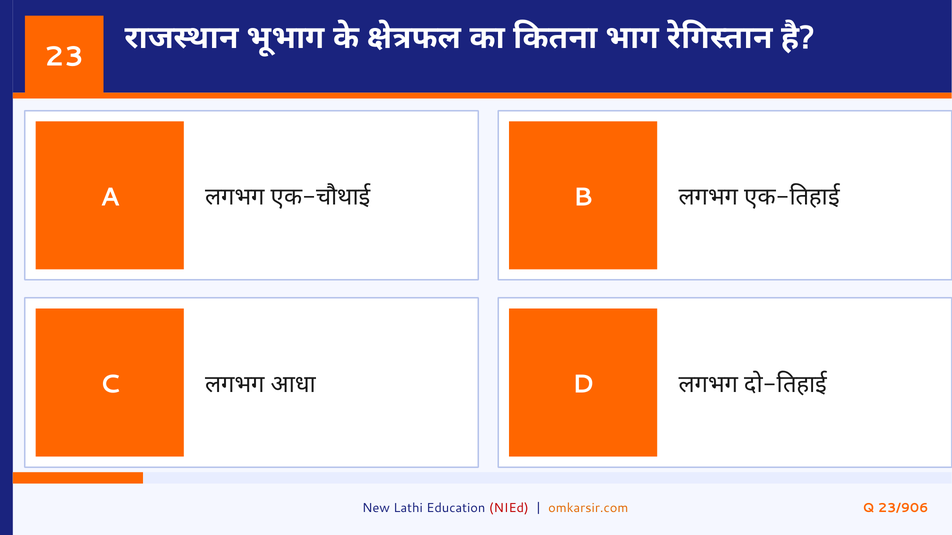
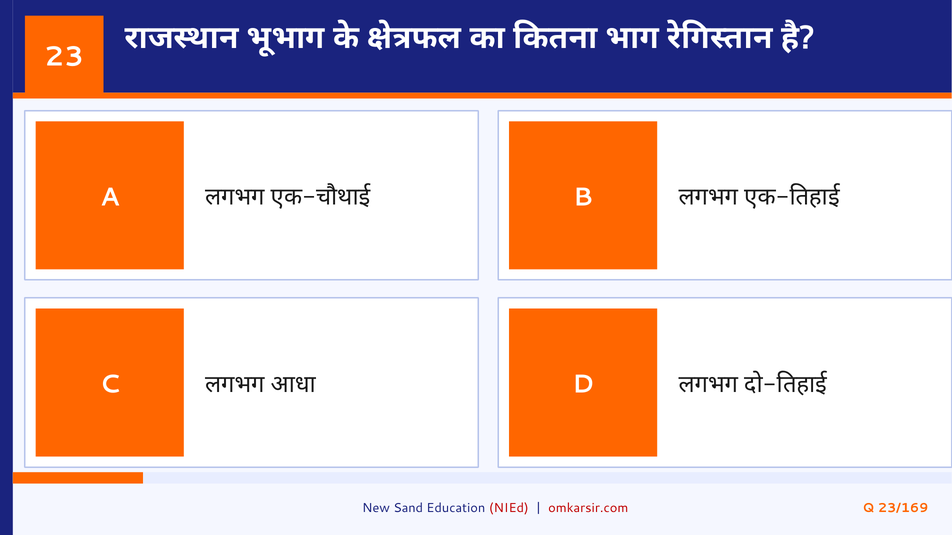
Lathi: Lathi -> Sand
omkarsir.com colour: orange -> red
23/906: 23/906 -> 23/169
